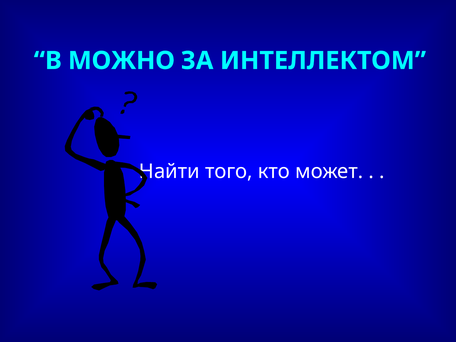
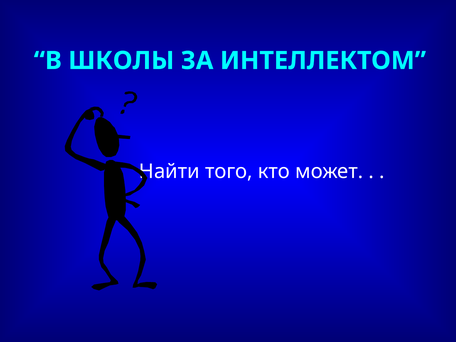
МОЖНО: МОЖНО -> ШКОЛЫ
